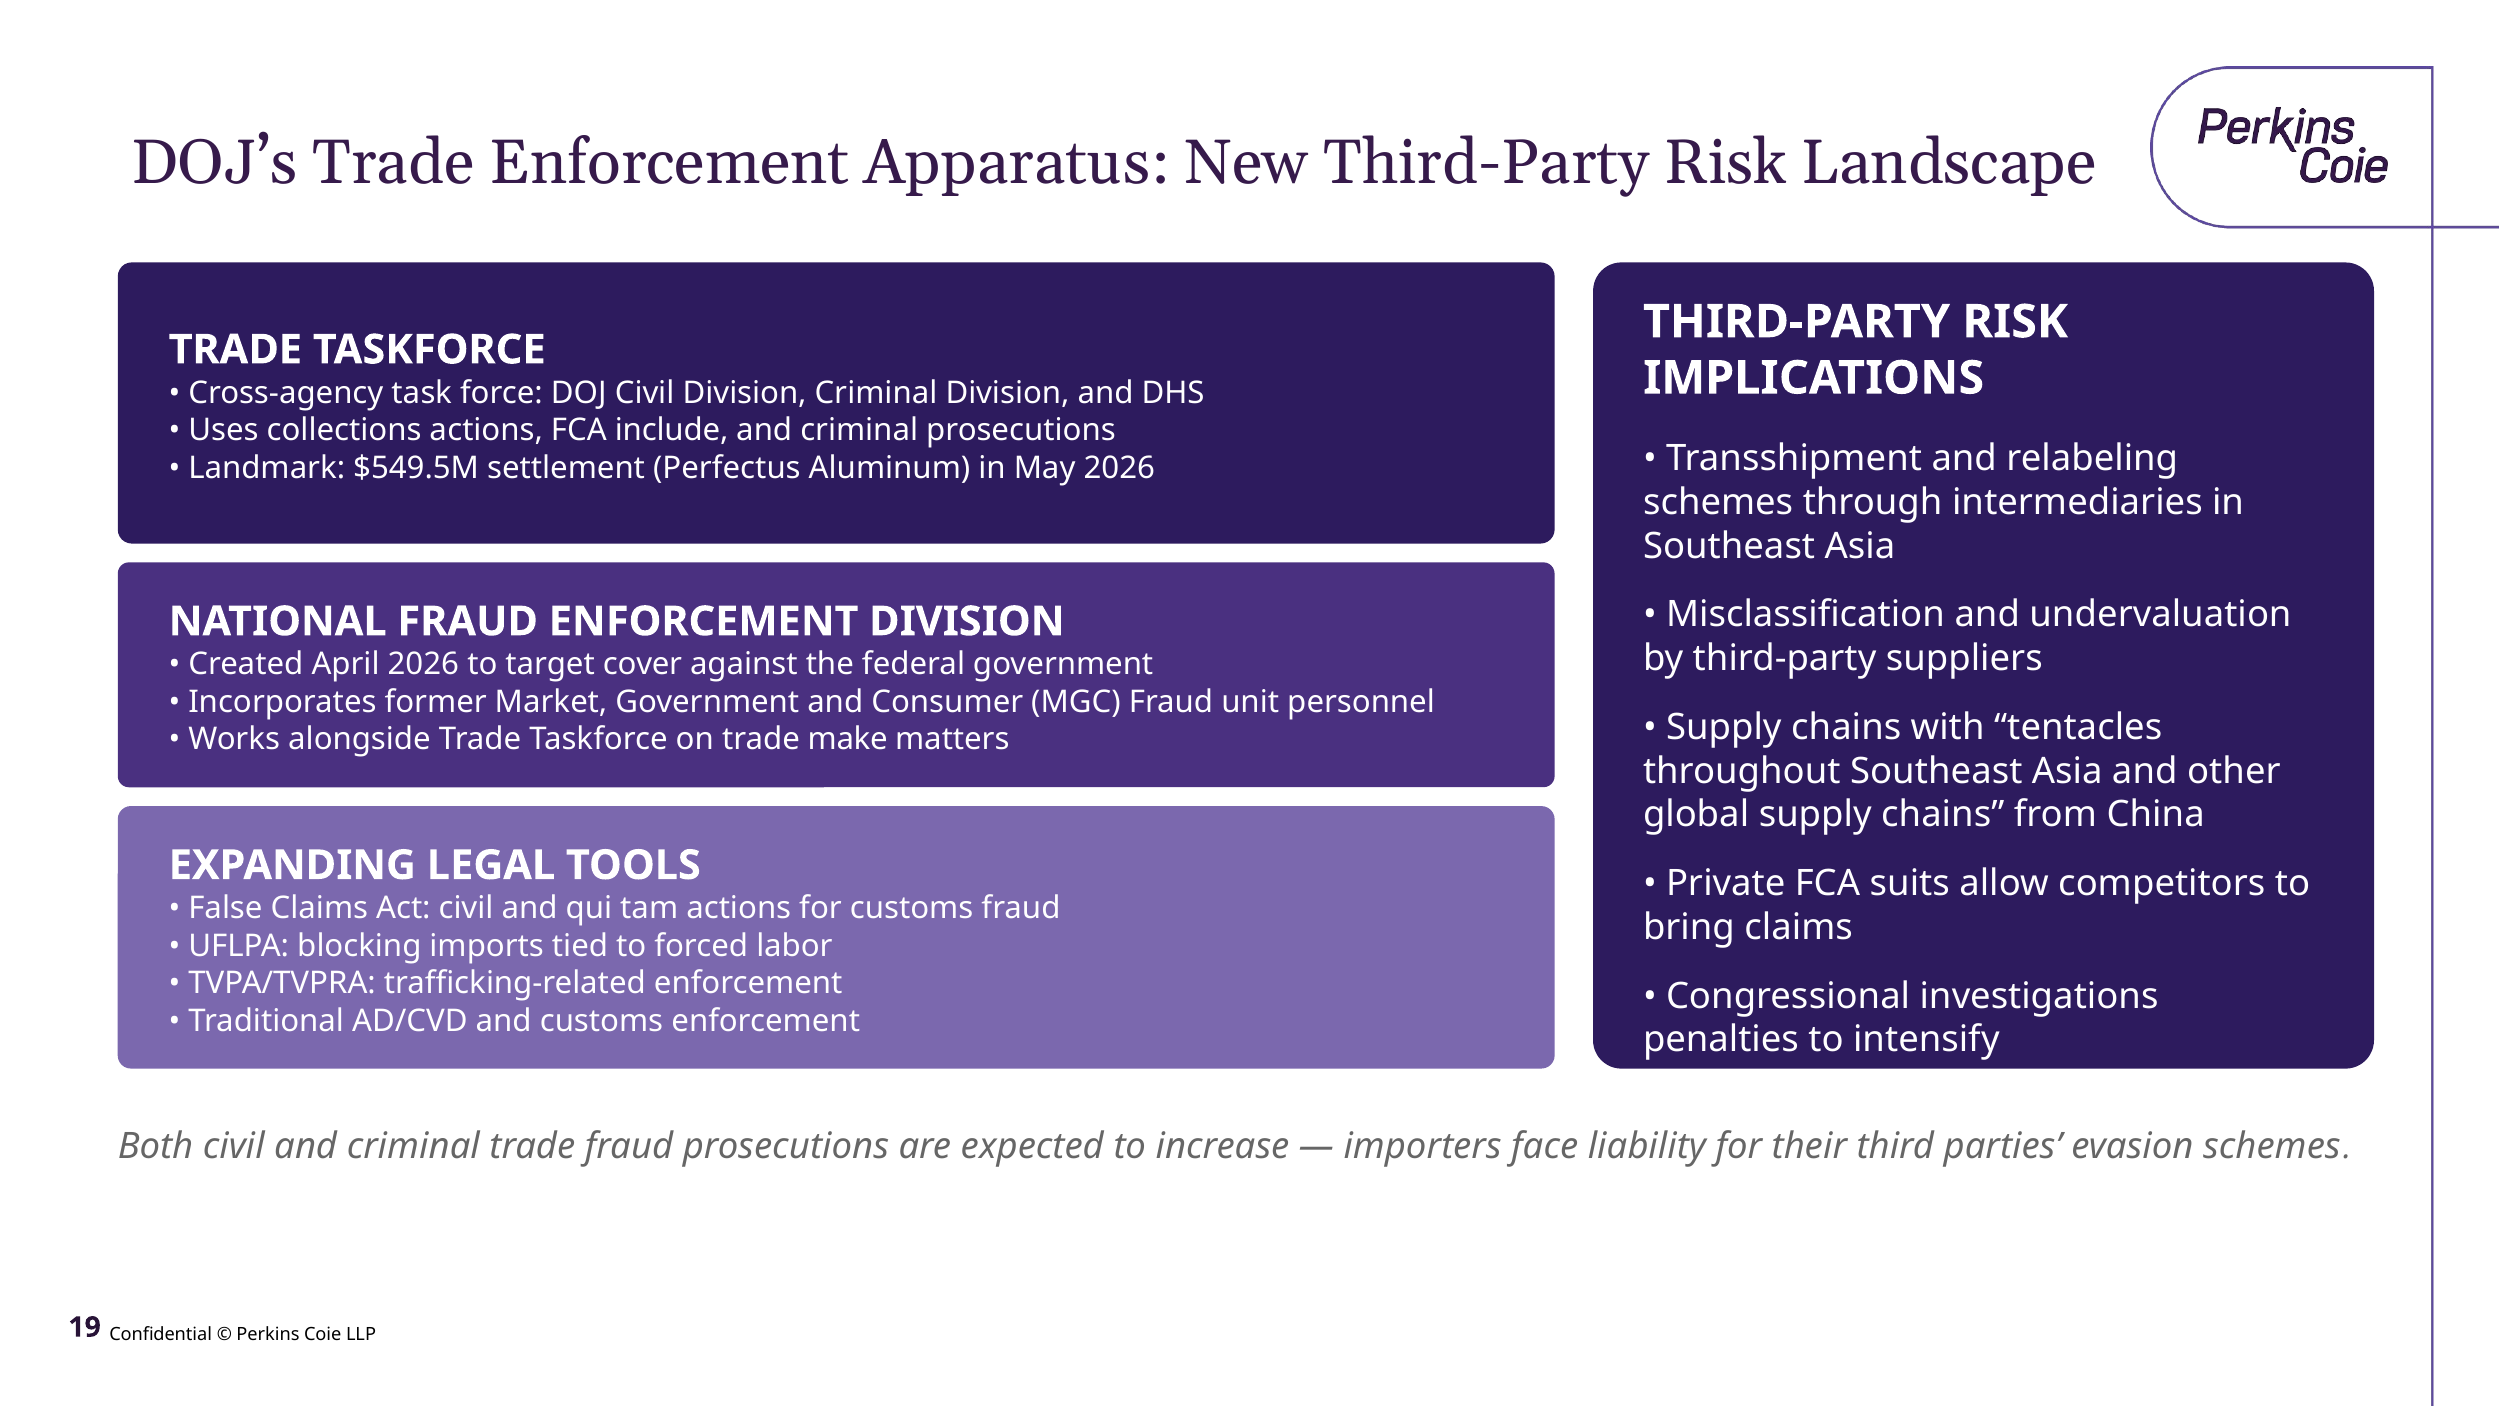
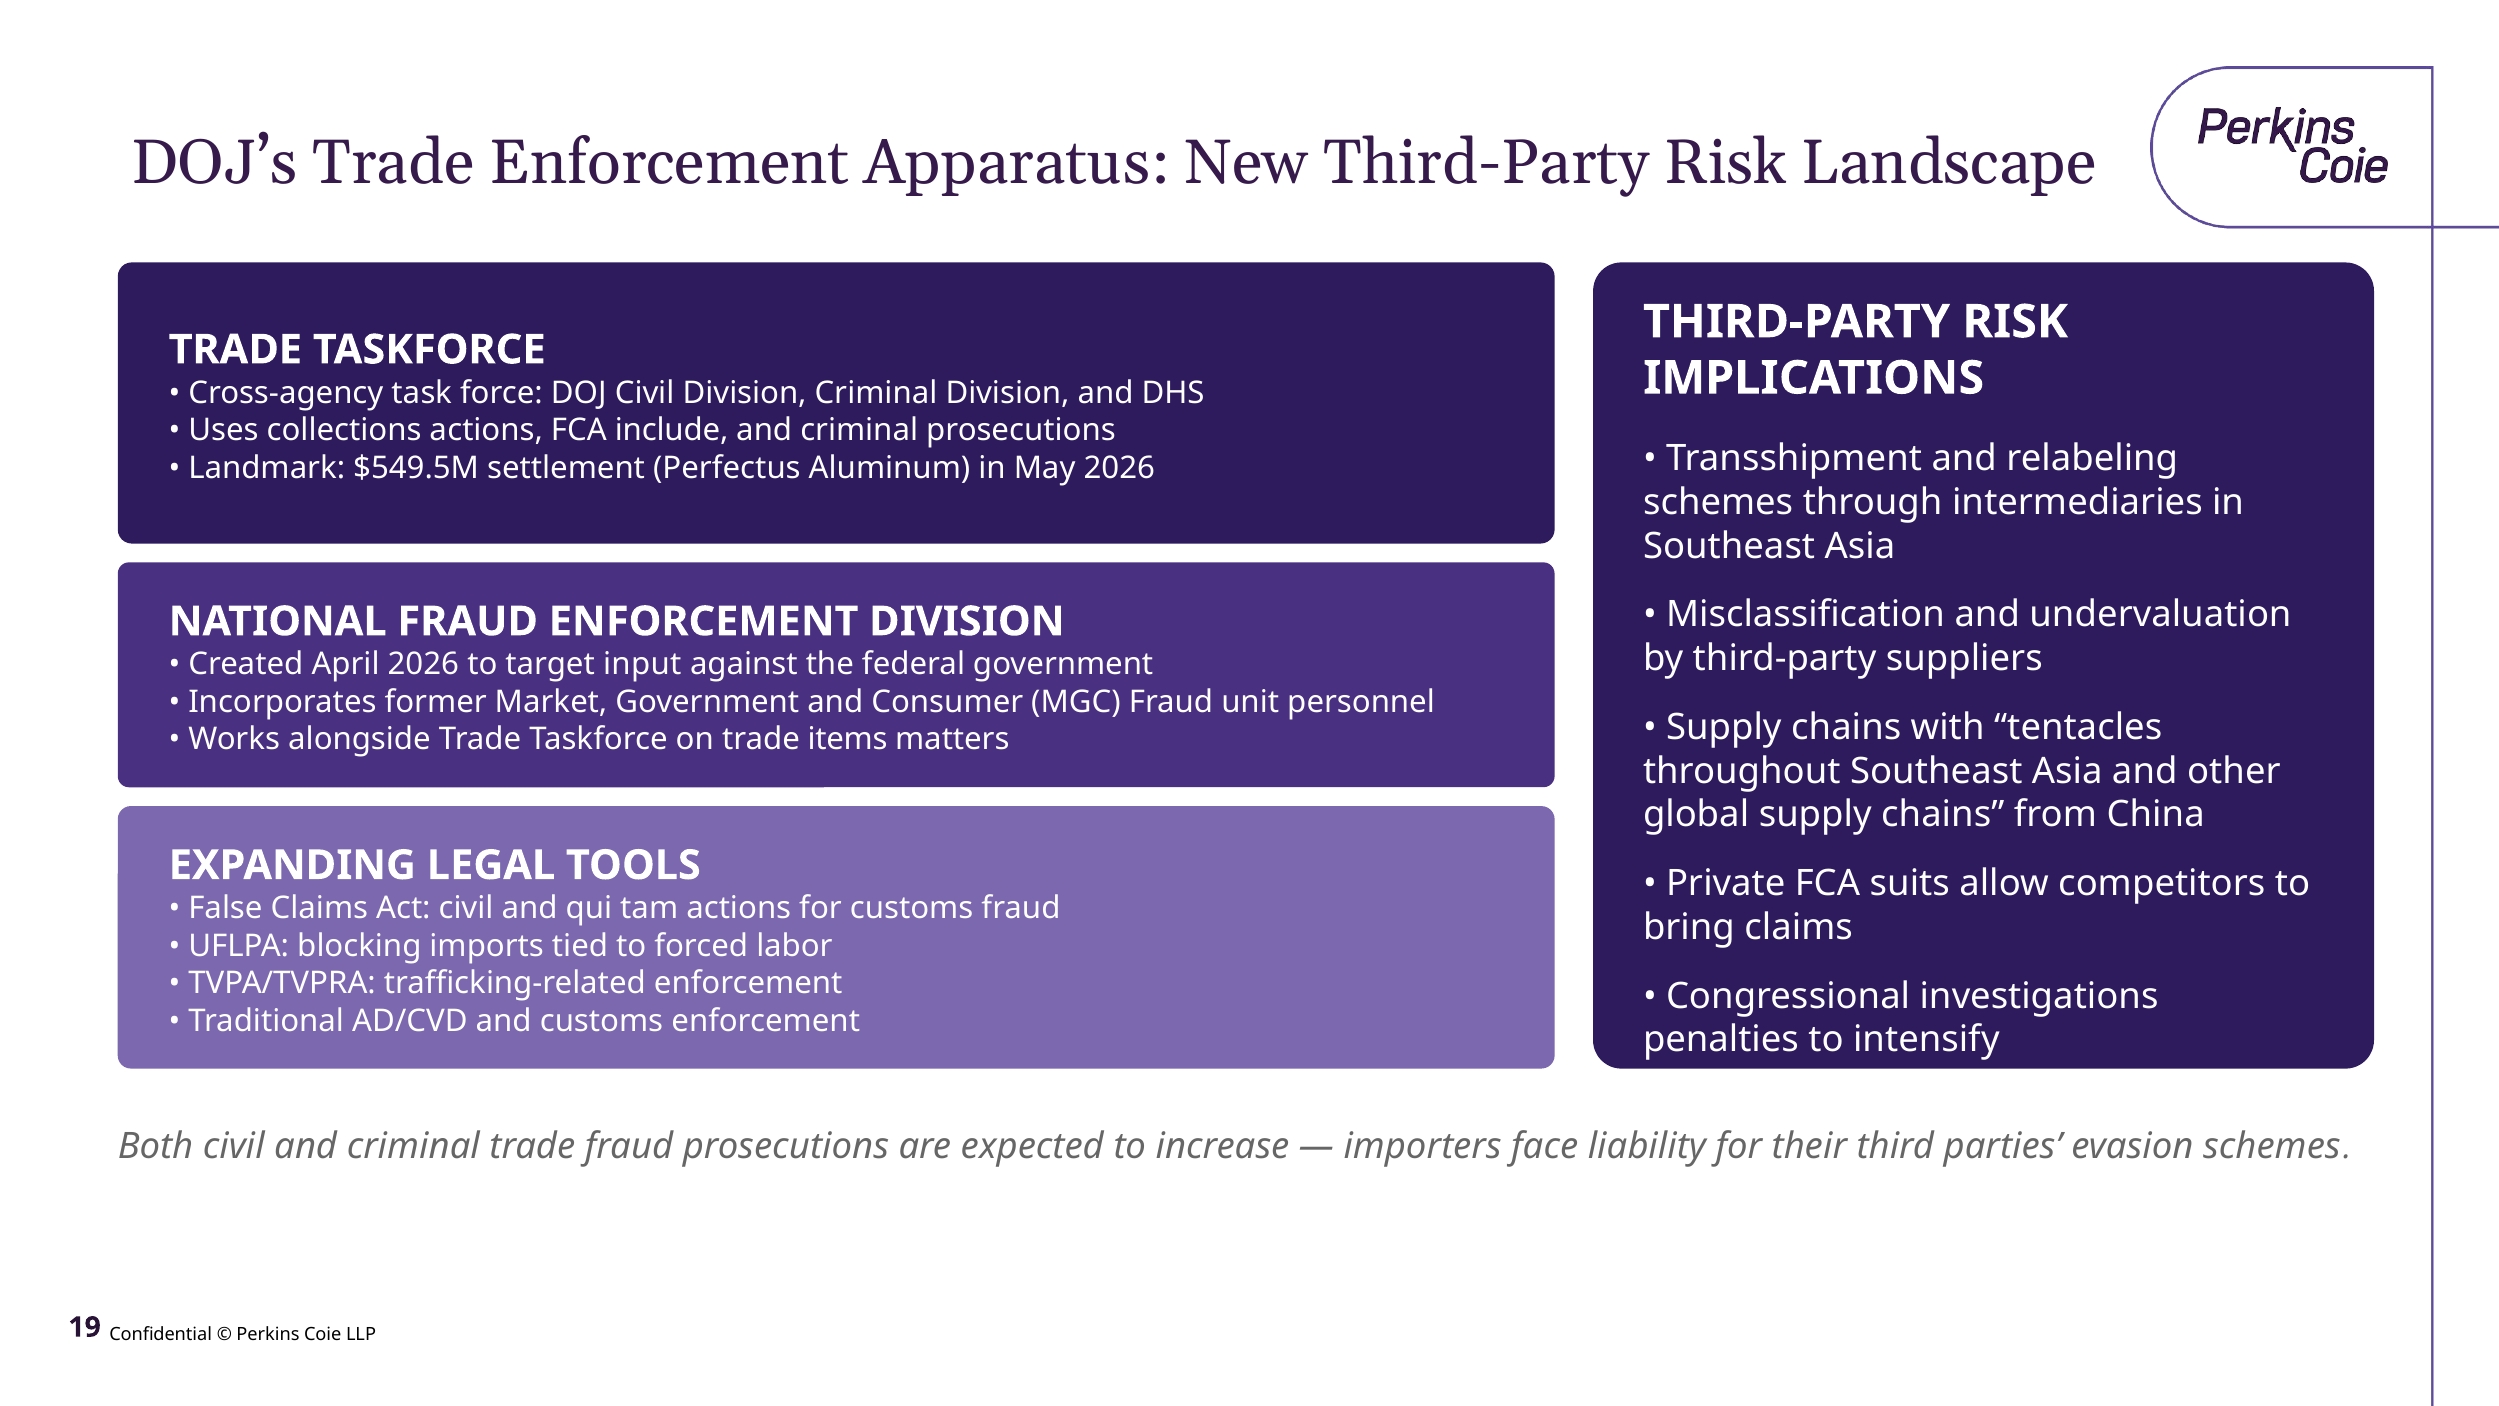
cover: cover -> input
make: make -> items
